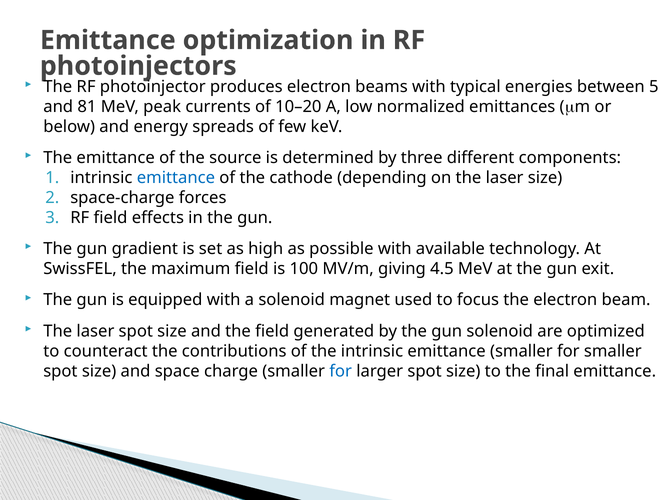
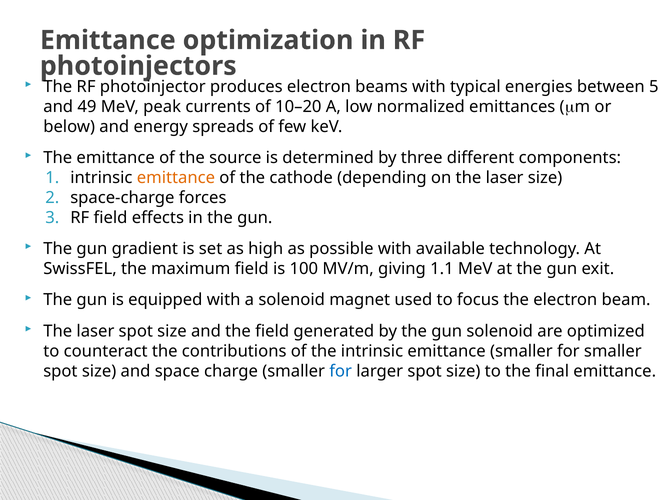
81: 81 -> 49
emittance at (176, 178) colour: blue -> orange
4.5: 4.5 -> 1.1
